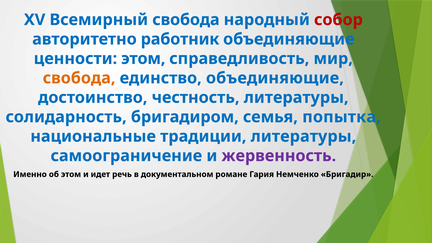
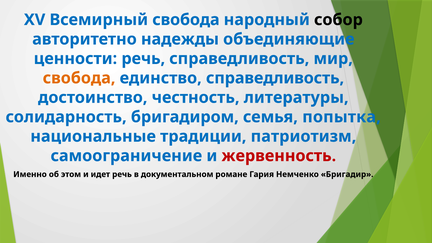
собор colour: red -> black
работник: работник -> надежды
ценности этом: этом -> речь
единство объединяющие: объединяющие -> справедливость
традиции литературы: литературы -> патриотизм
жервенность colour: purple -> red
